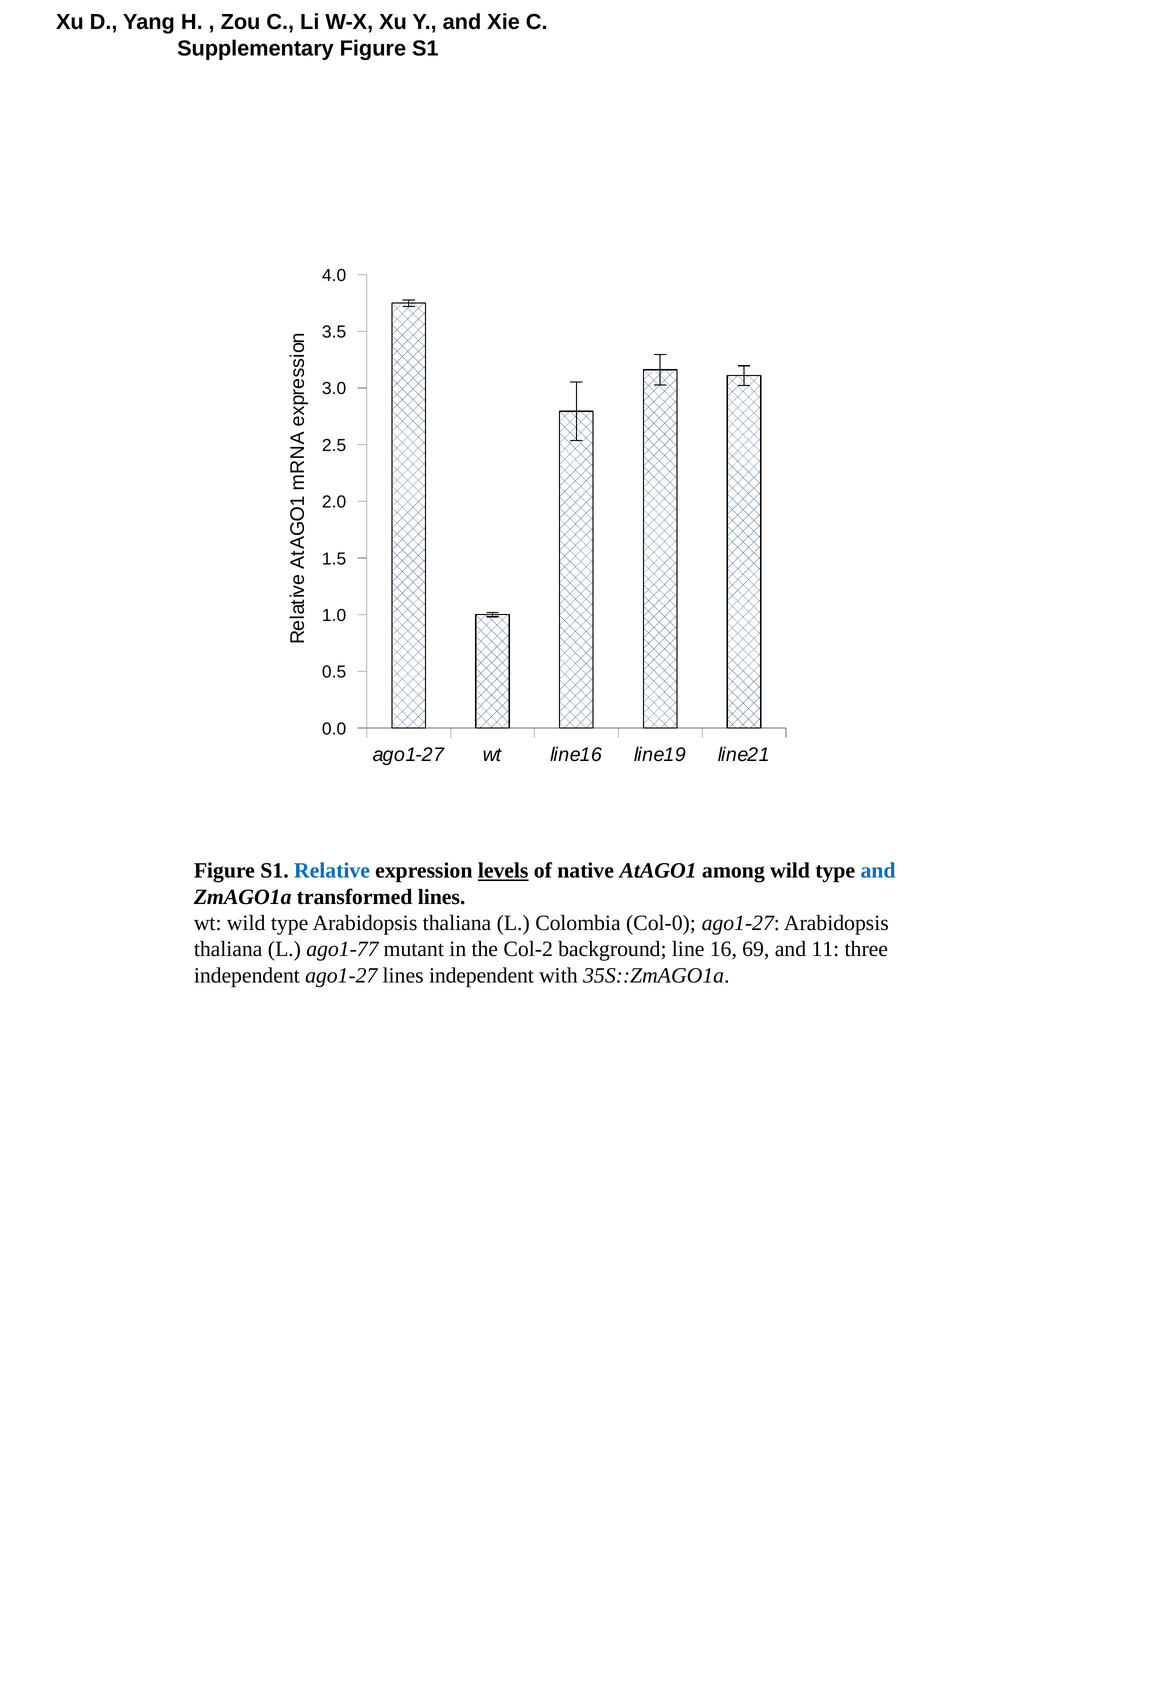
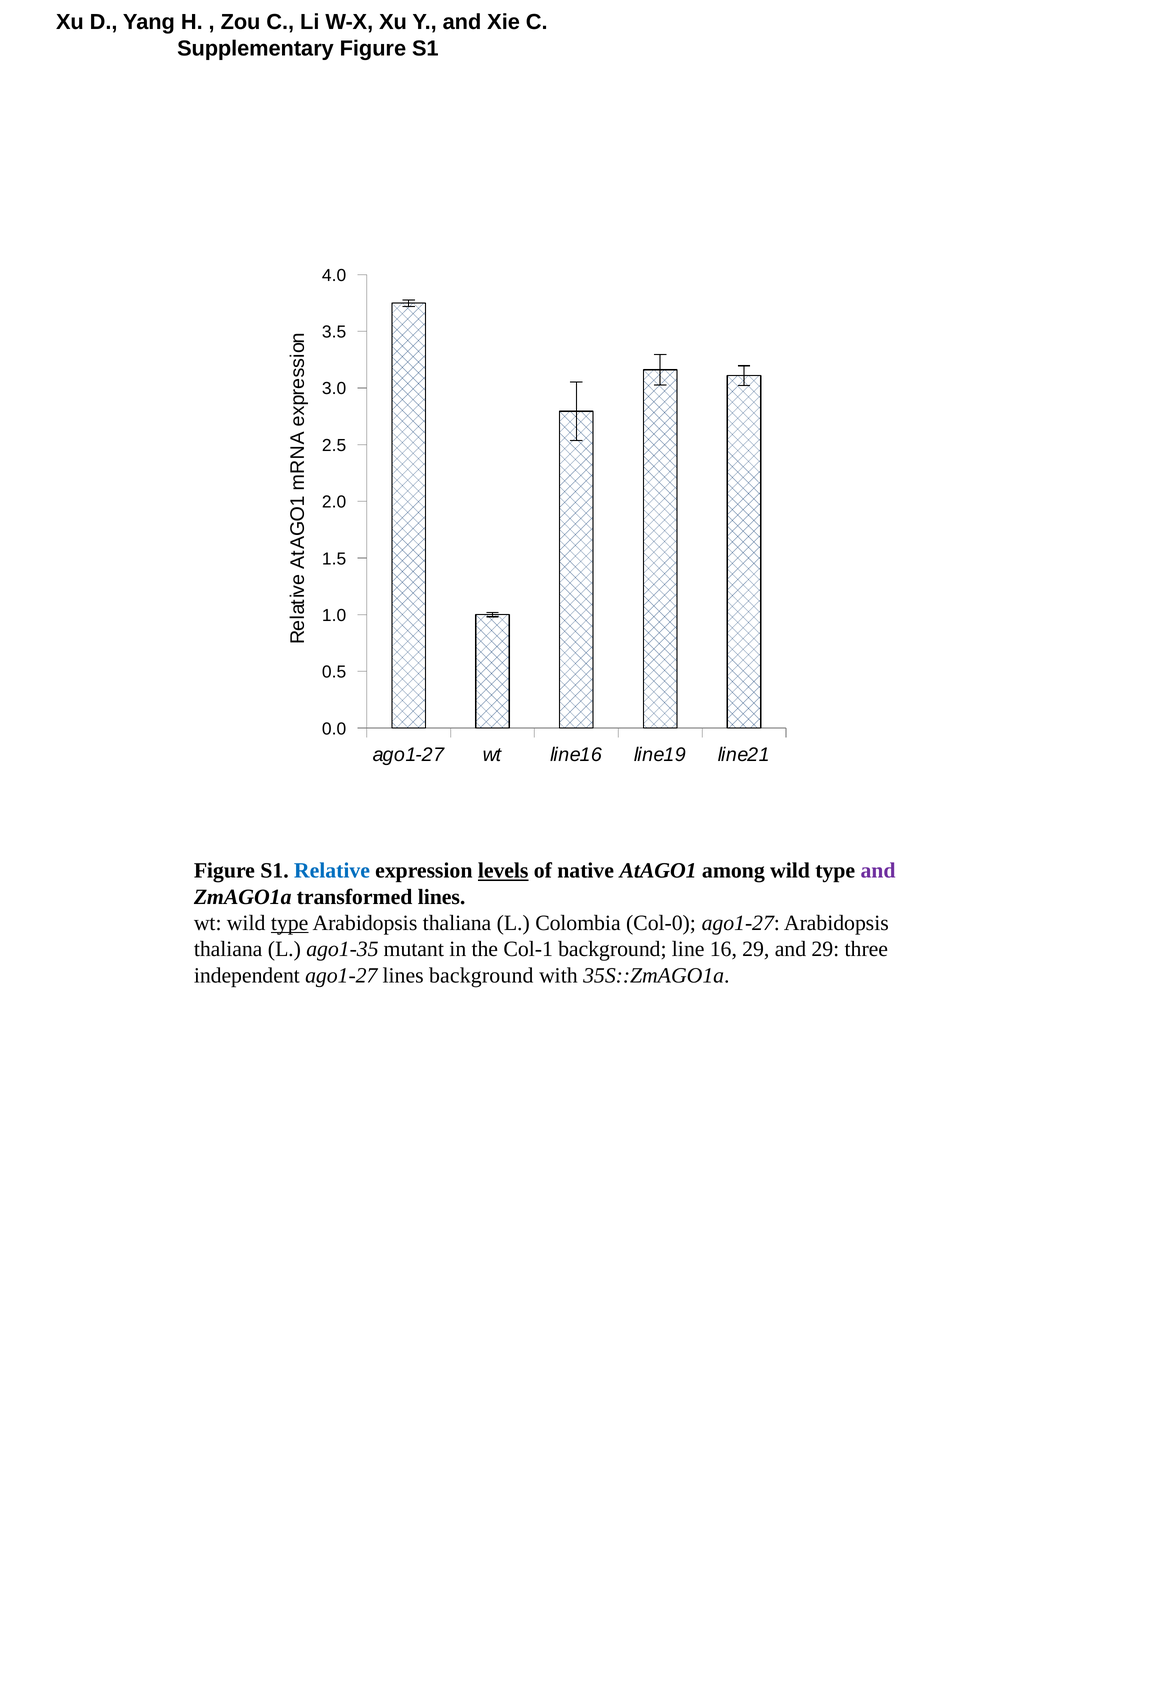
and at (878, 871) colour: blue -> purple
type at (290, 923) underline: none -> present
ago1-77: ago1-77 -> ago1-35
Col-2: Col-2 -> Col-1
16 69: 69 -> 29
and 11: 11 -> 29
lines independent: independent -> background
